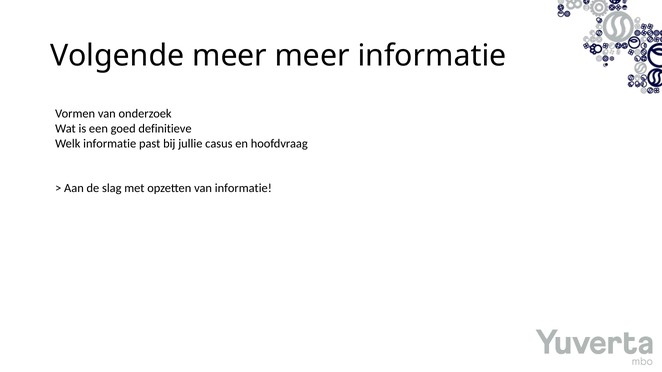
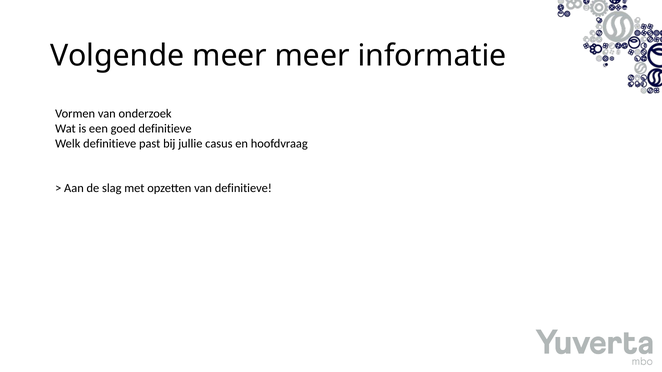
Welk informatie: informatie -> definitieve
van informatie: informatie -> definitieve
